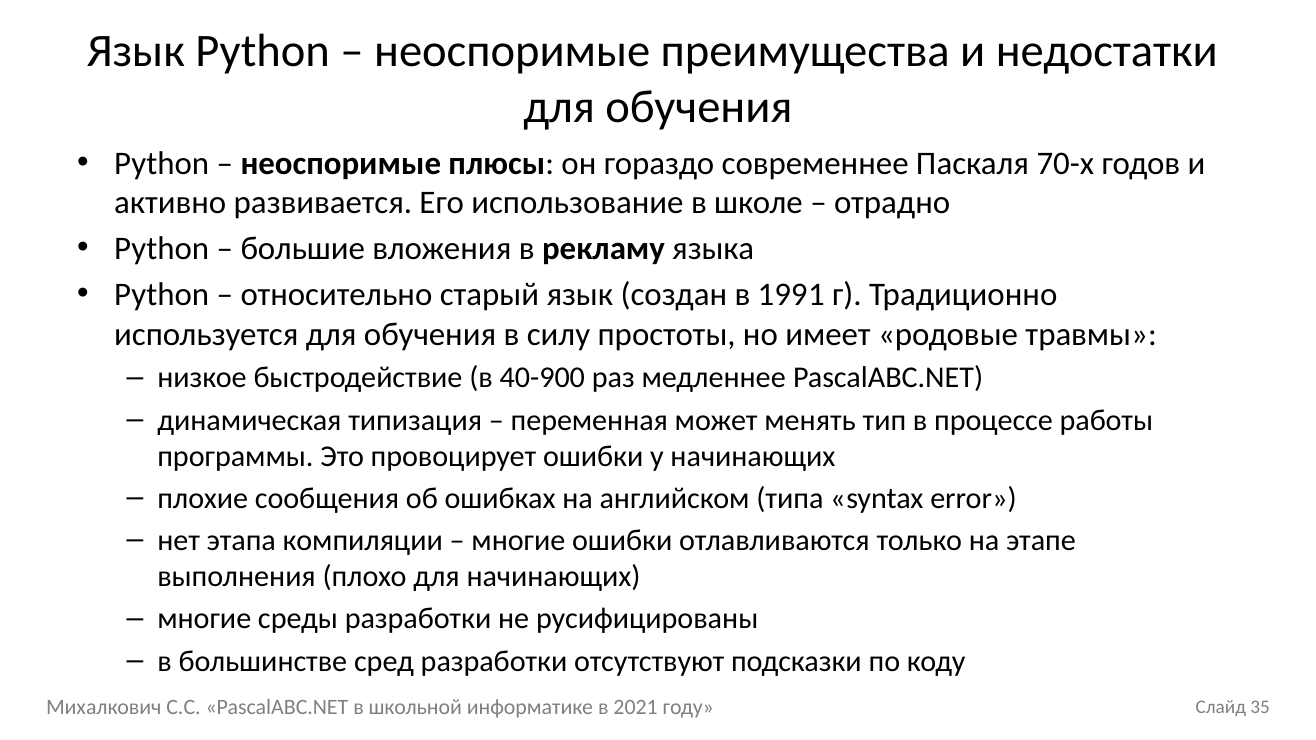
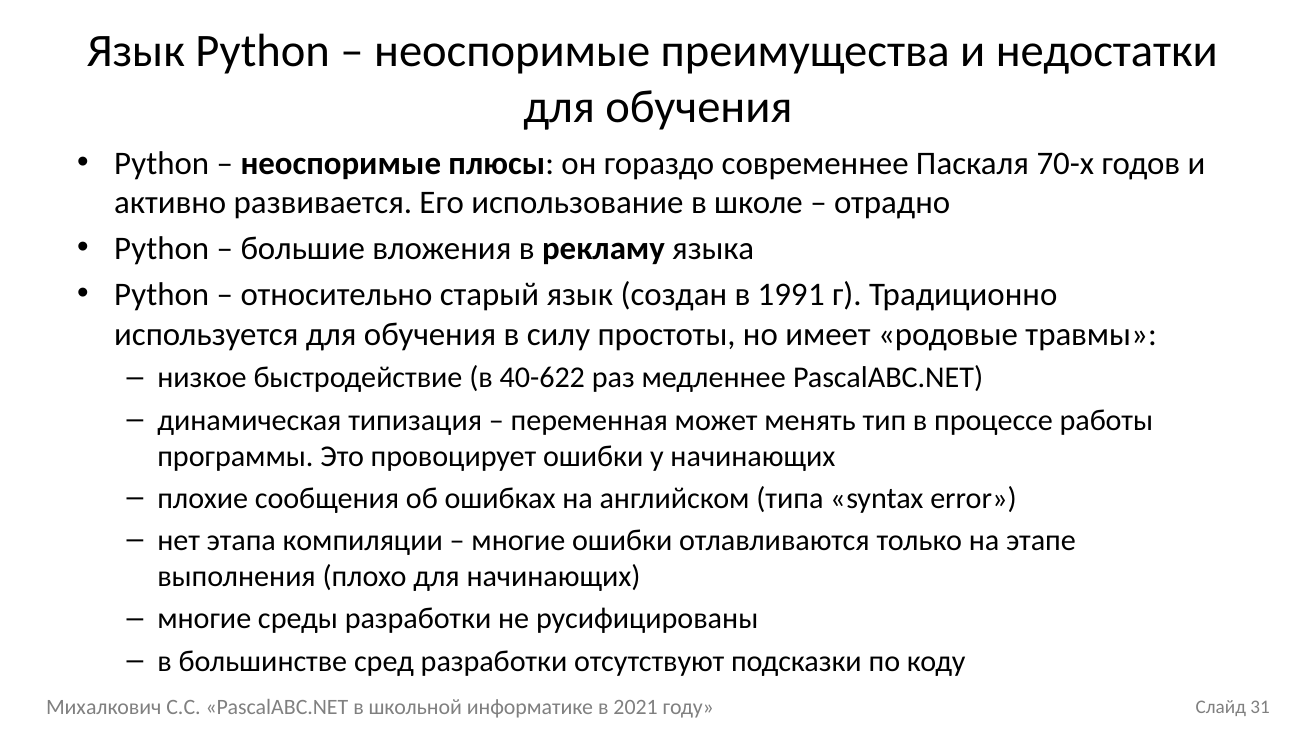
40-900: 40-900 -> 40-622
35: 35 -> 31
